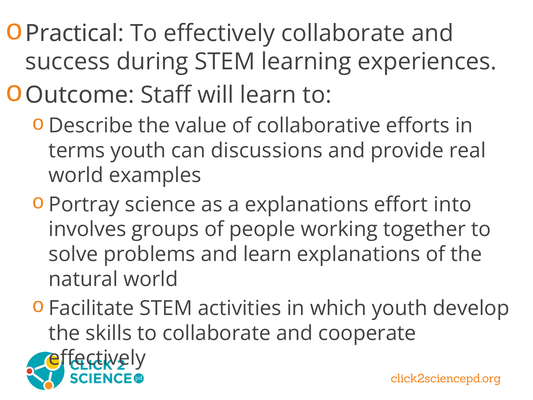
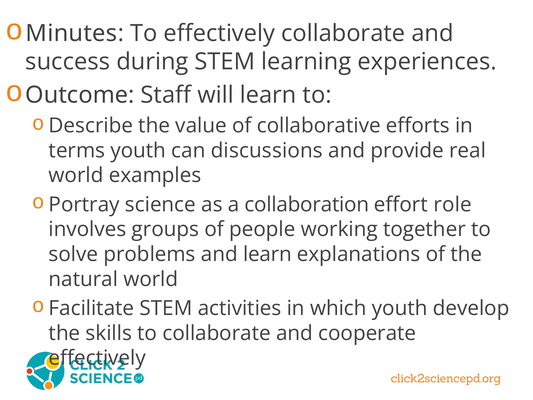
Practical: Practical -> Minutes
a explanations: explanations -> collaboration
into: into -> role
